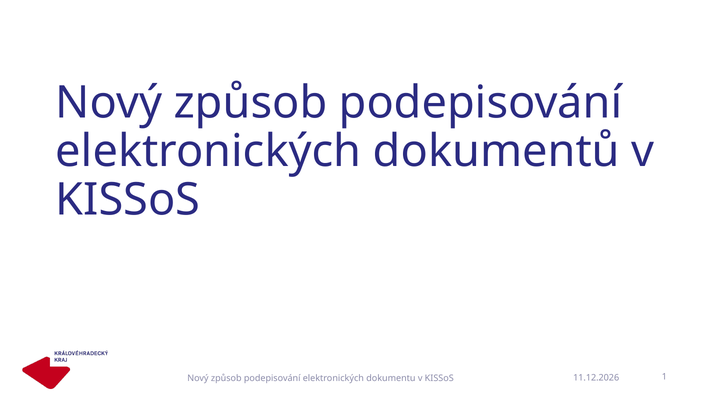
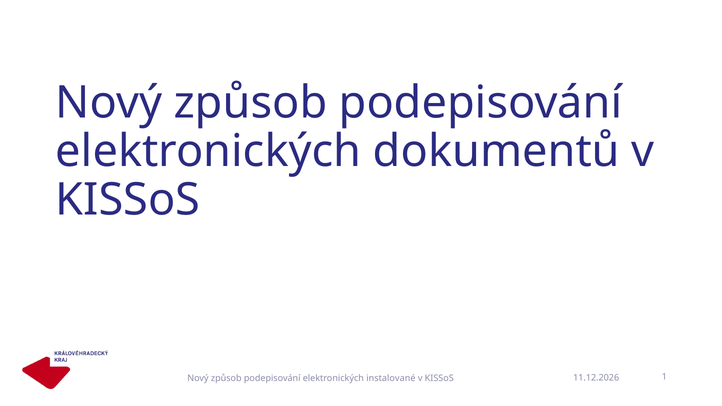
dokumentu: dokumentu -> instalované
